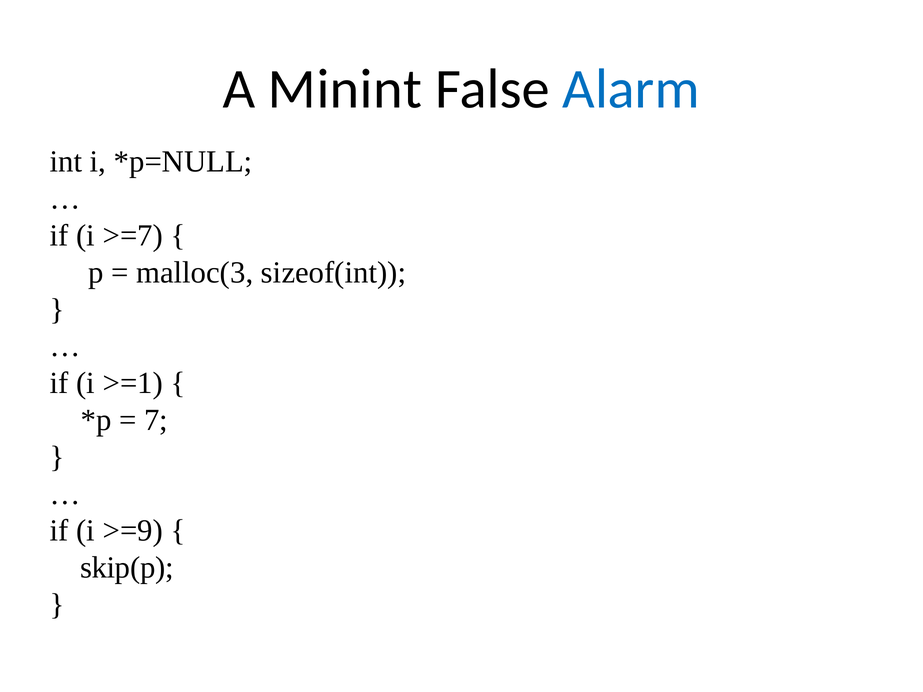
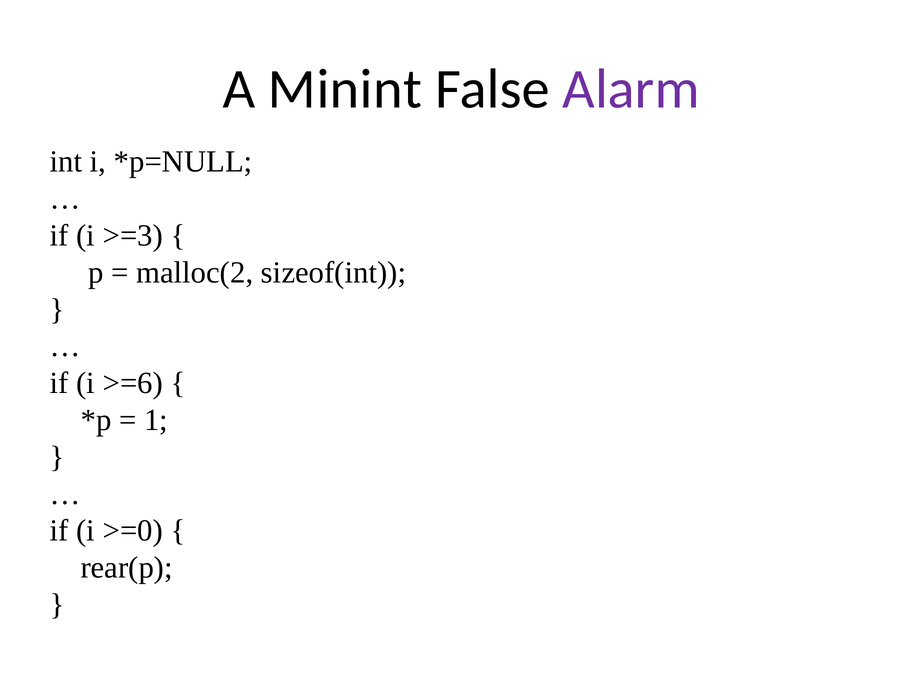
Alarm colour: blue -> purple
>=7: >=7 -> >=3
malloc(3: malloc(3 -> malloc(2
>=1: >=1 -> >=6
7: 7 -> 1
>=9: >=9 -> >=0
skip(p: skip(p -> rear(p
